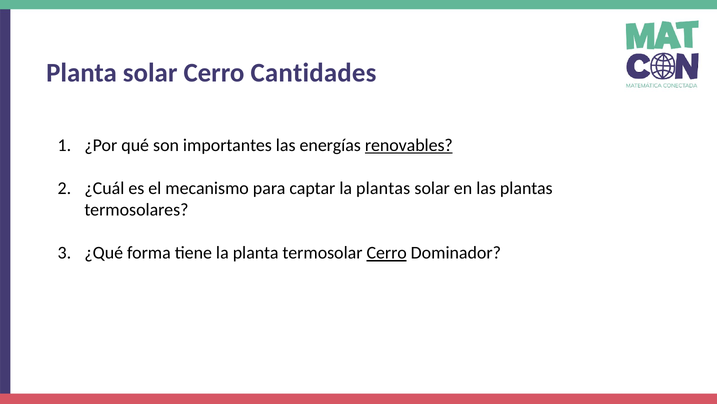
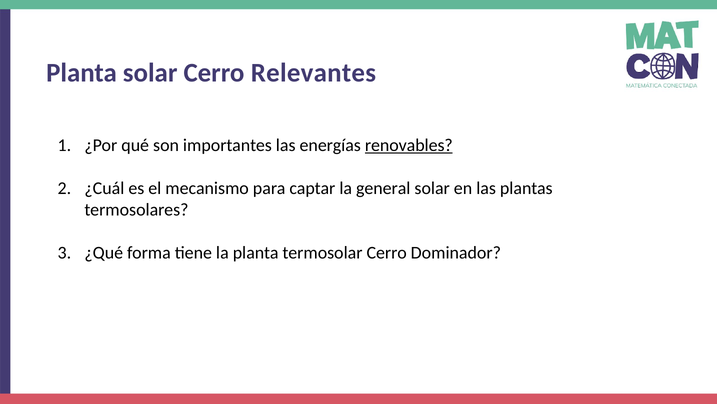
Cantidades: Cantidades -> Relevantes
la plantas: plantas -> general
Cerro at (387, 253) underline: present -> none
